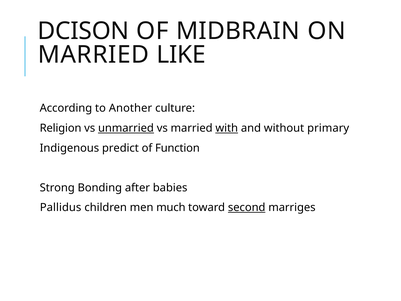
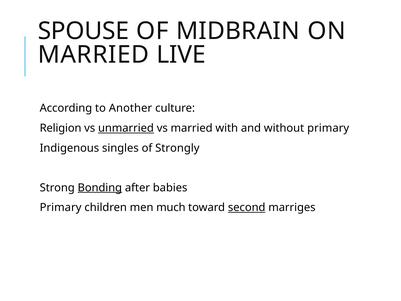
DCISON: DCISON -> SPOUSE
LIKE: LIKE -> LIVE
with underline: present -> none
predict: predict -> singles
Function: Function -> Strongly
Bonding underline: none -> present
Pallidus at (61, 207): Pallidus -> Primary
